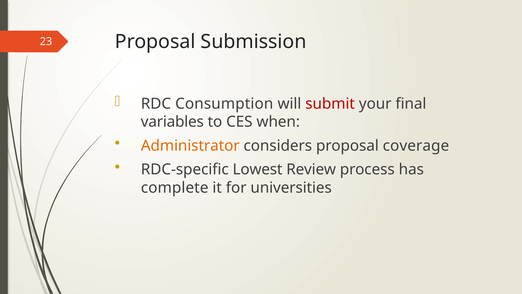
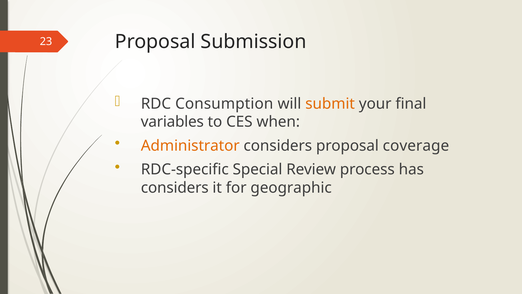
submit colour: red -> orange
Lowest: Lowest -> Special
complete at (175, 188): complete -> considers
universities: universities -> geographic
